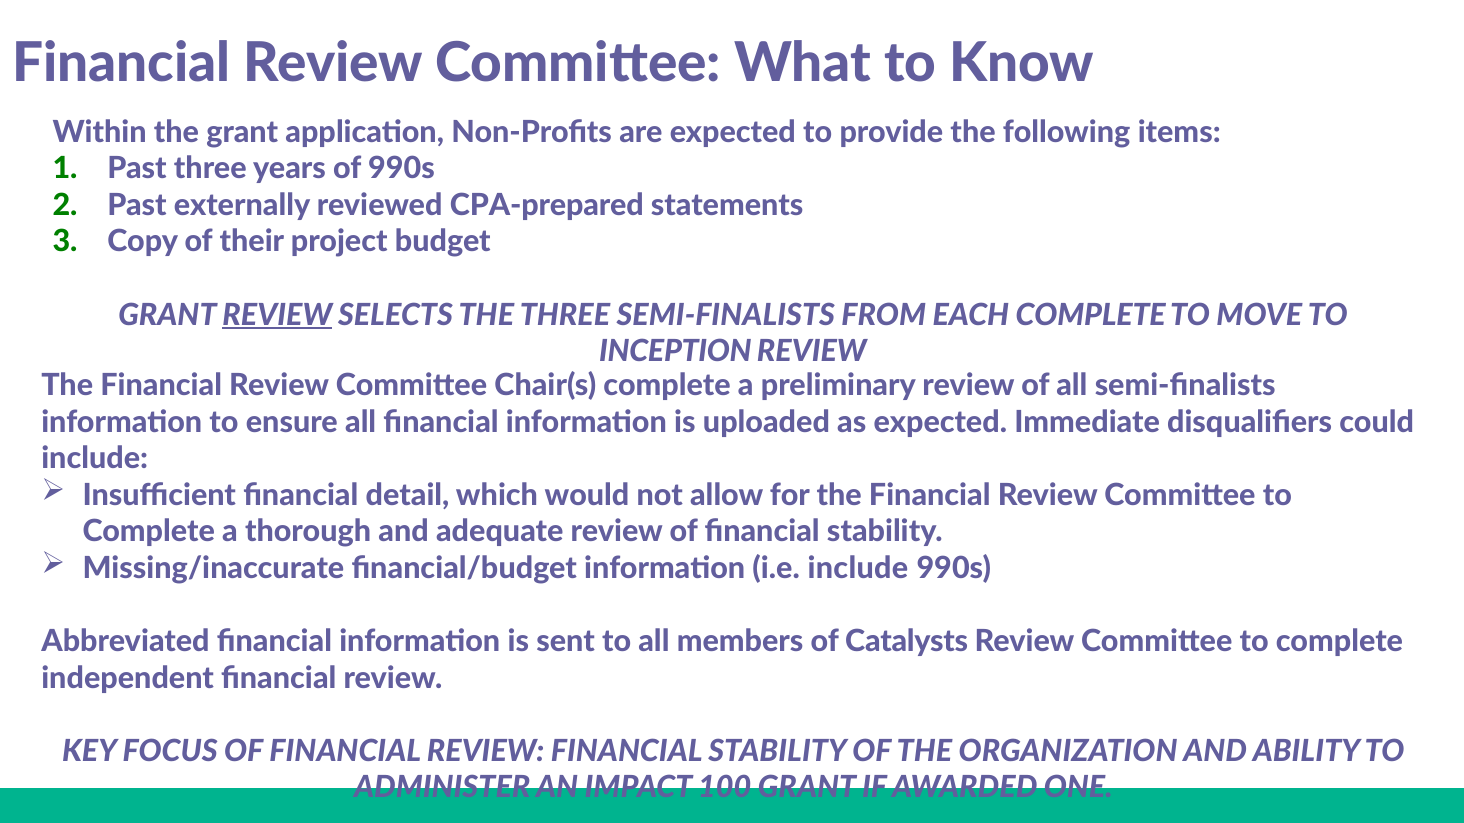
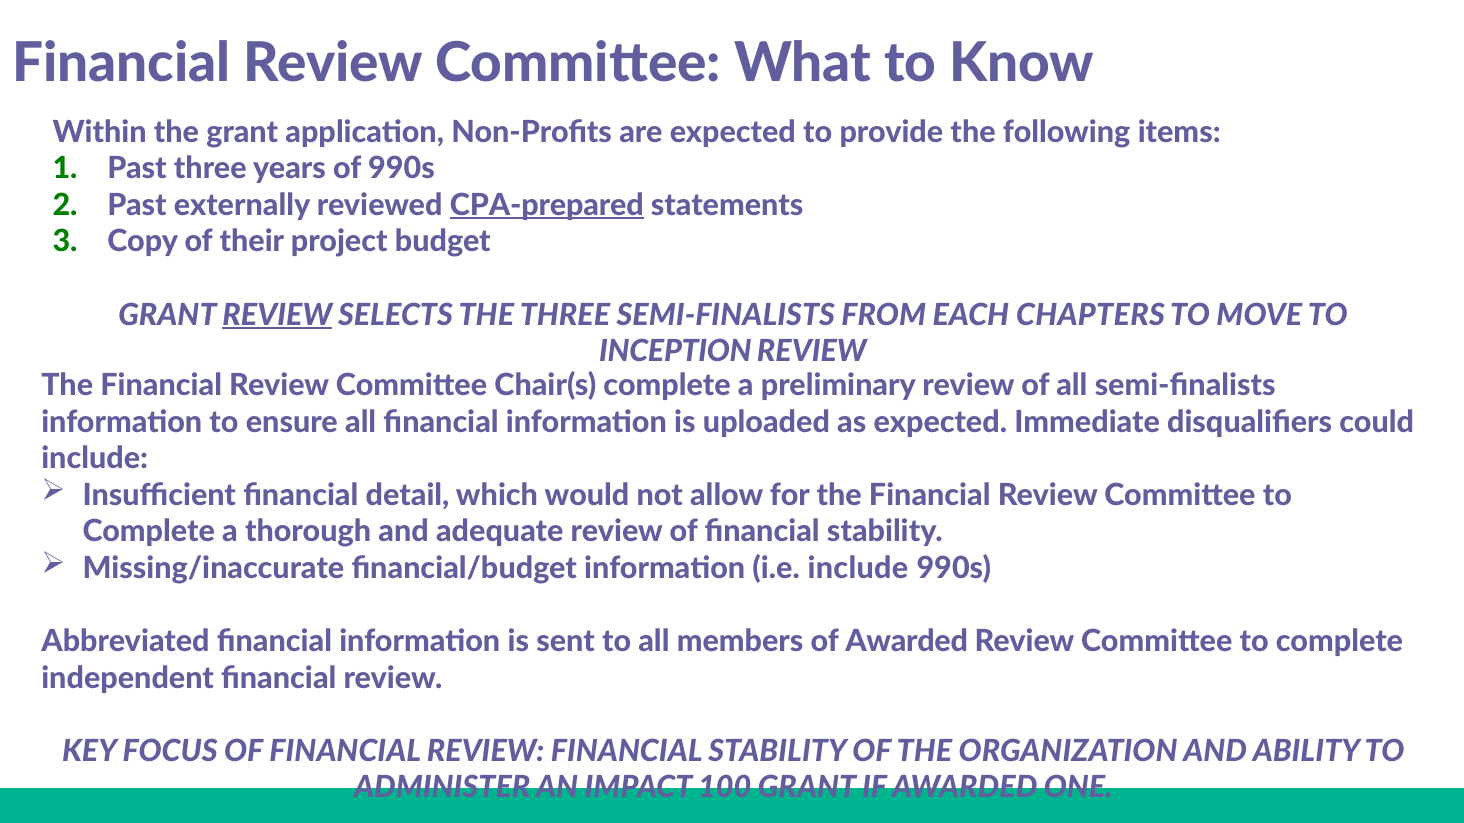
CPA-prepared underline: none -> present
EACH COMPLETE: COMPLETE -> CHAPTERS
of Catalysts: Catalysts -> Awarded
